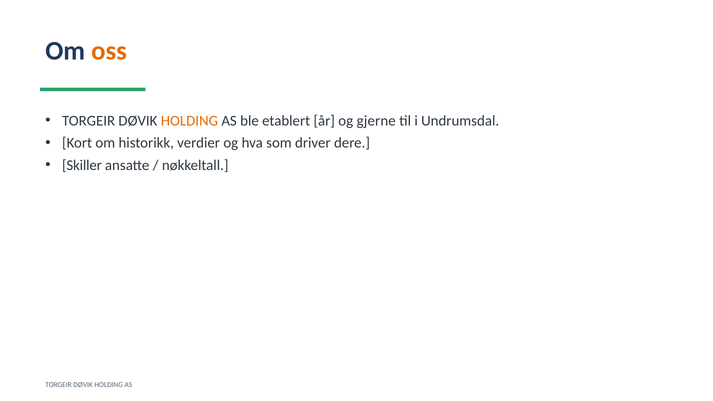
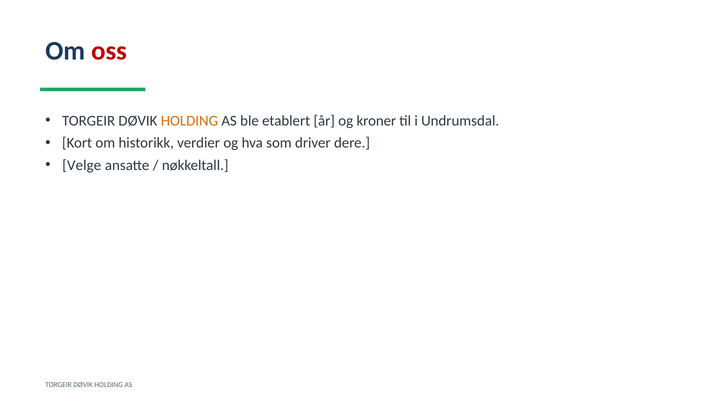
oss colour: orange -> red
gjerne: gjerne -> kroner
Skiller: Skiller -> Velge
